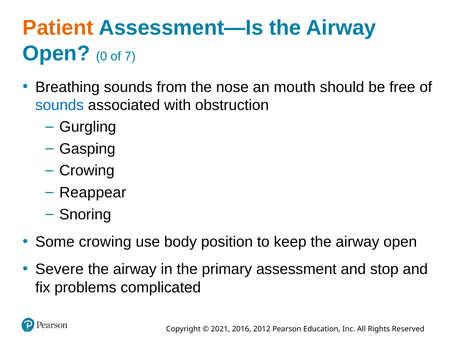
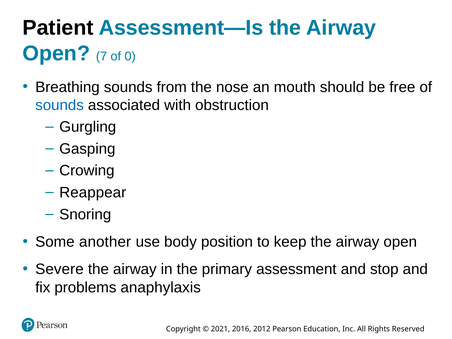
Patient colour: orange -> black
0: 0 -> 7
7: 7 -> 0
Some crowing: crowing -> another
complicated: complicated -> anaphylaxis
